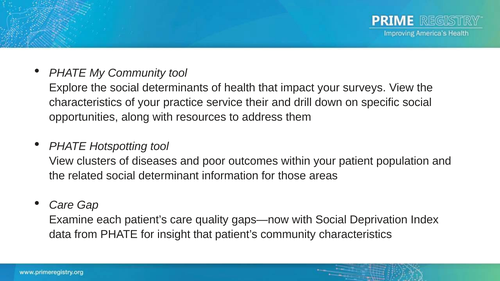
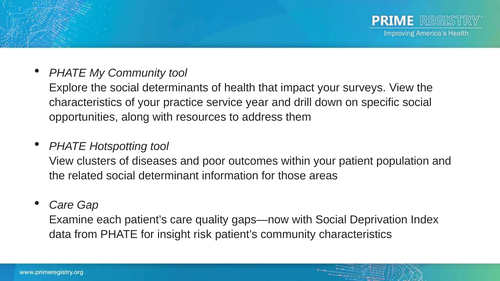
their: their -> year
insight that: that -> risk
